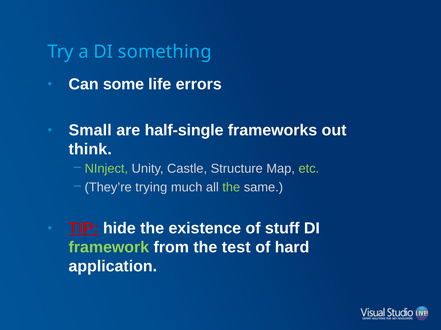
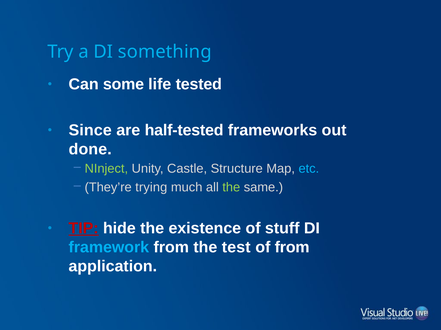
errors: errors -> tested
Small: Small -> Since
half-single: half-single -> half-tested
think: think -> done
etc colour: light green -> light blue
framework colour: light green -> light blue
of hard: hard -> from
